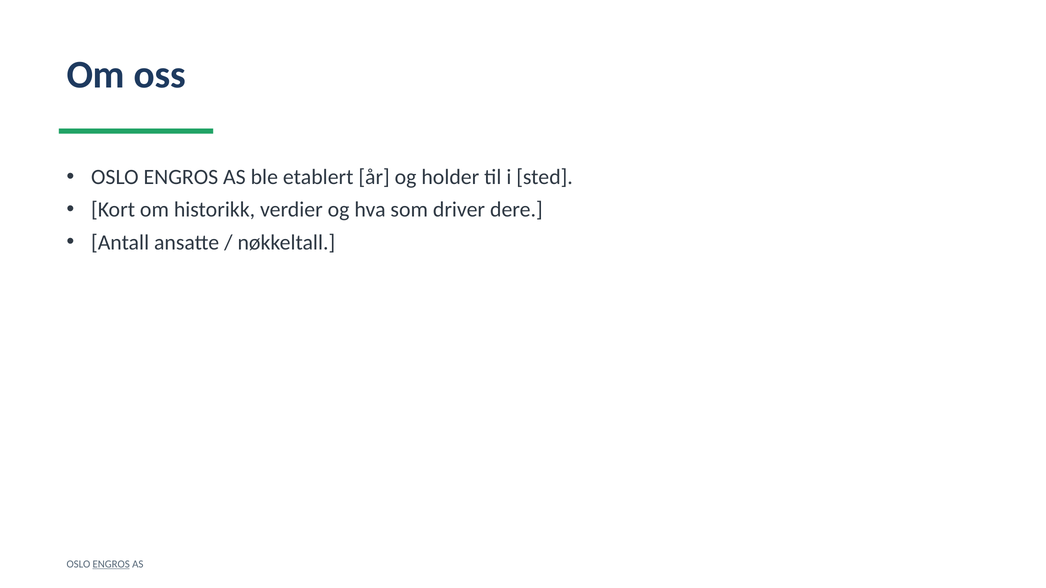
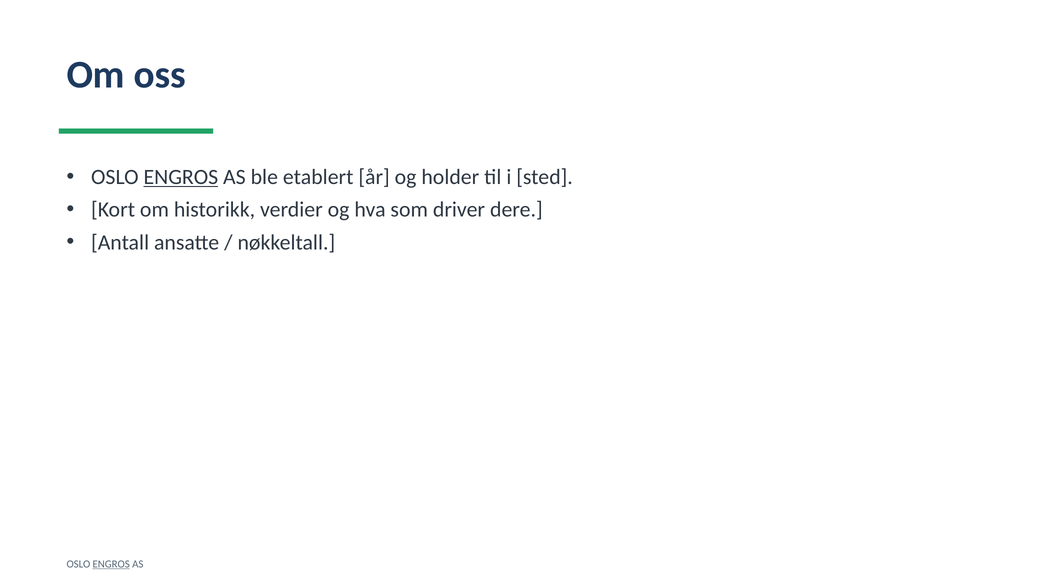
ENGROS at (181, 177) underline: none -> present
